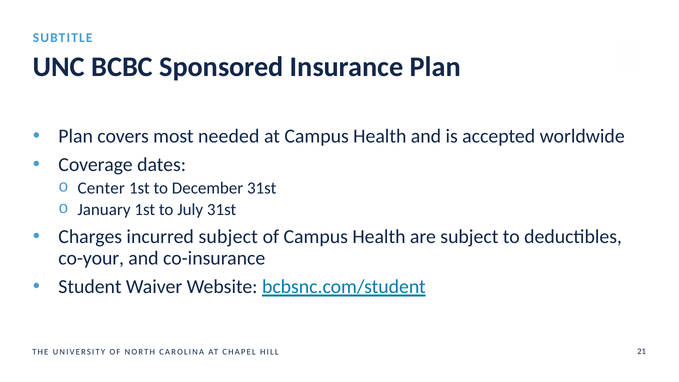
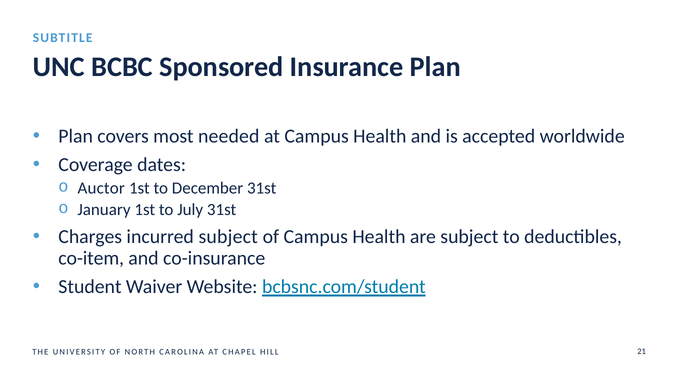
Center: Center -> Auctor
co-your: co-your -> co-item
